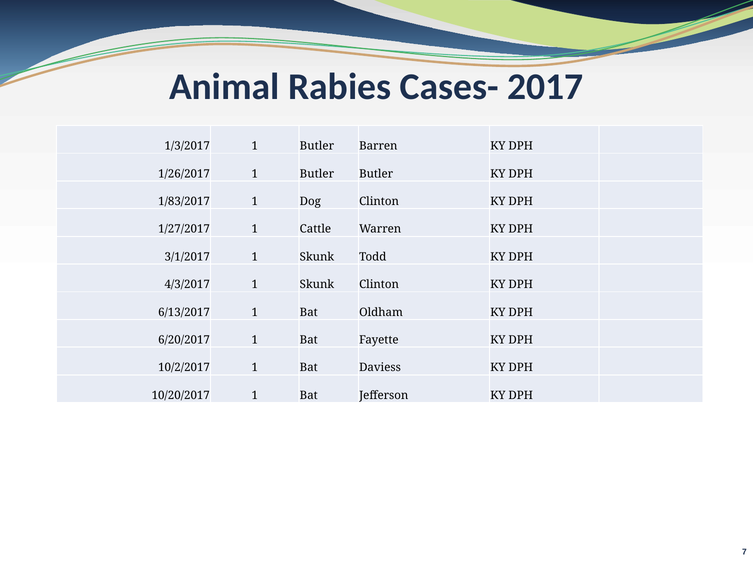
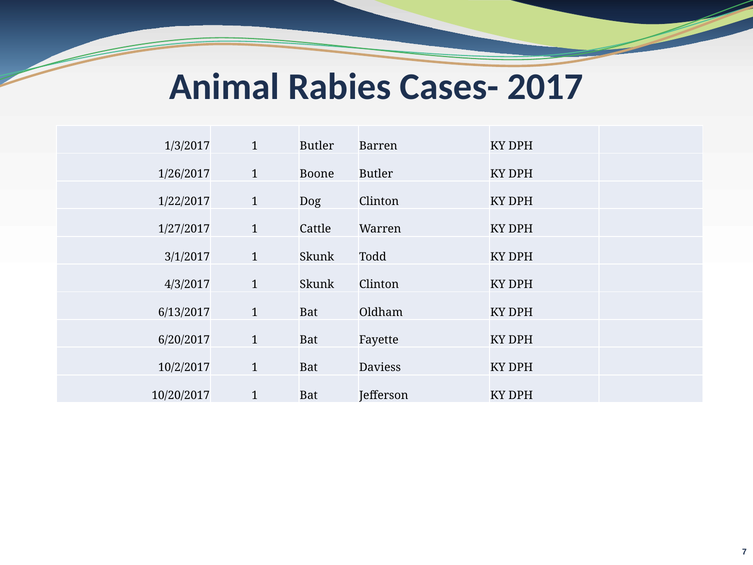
1/26/2017 1 Butler: Butler -> Boone
1/83/2017: 1/83/2017 -> 1/22/2017
